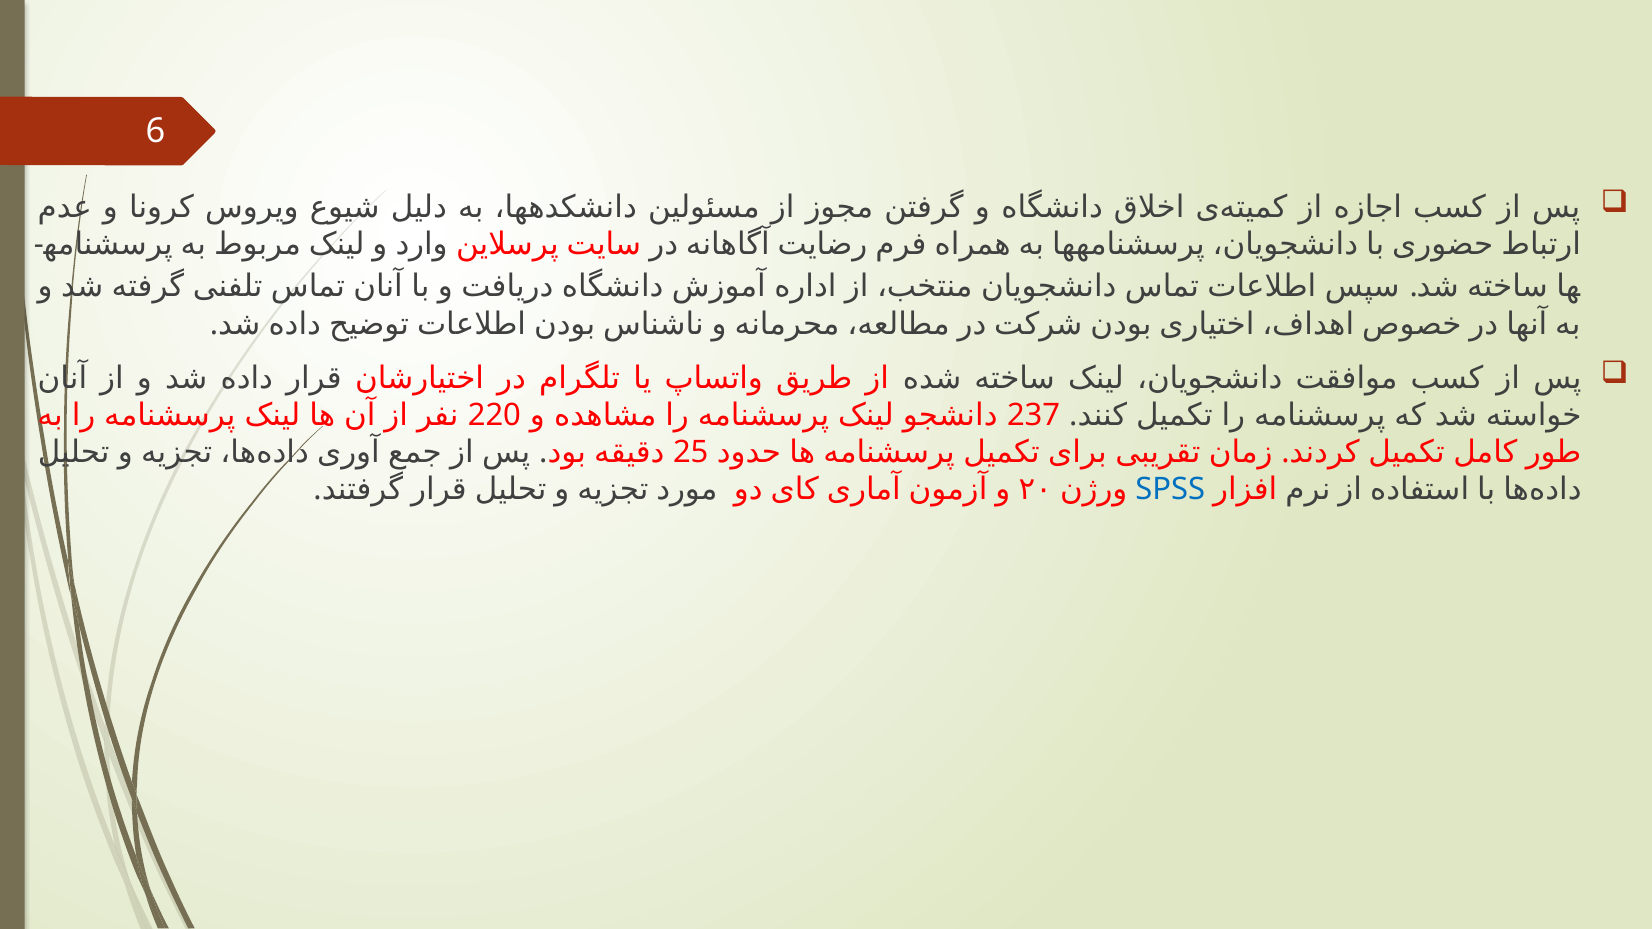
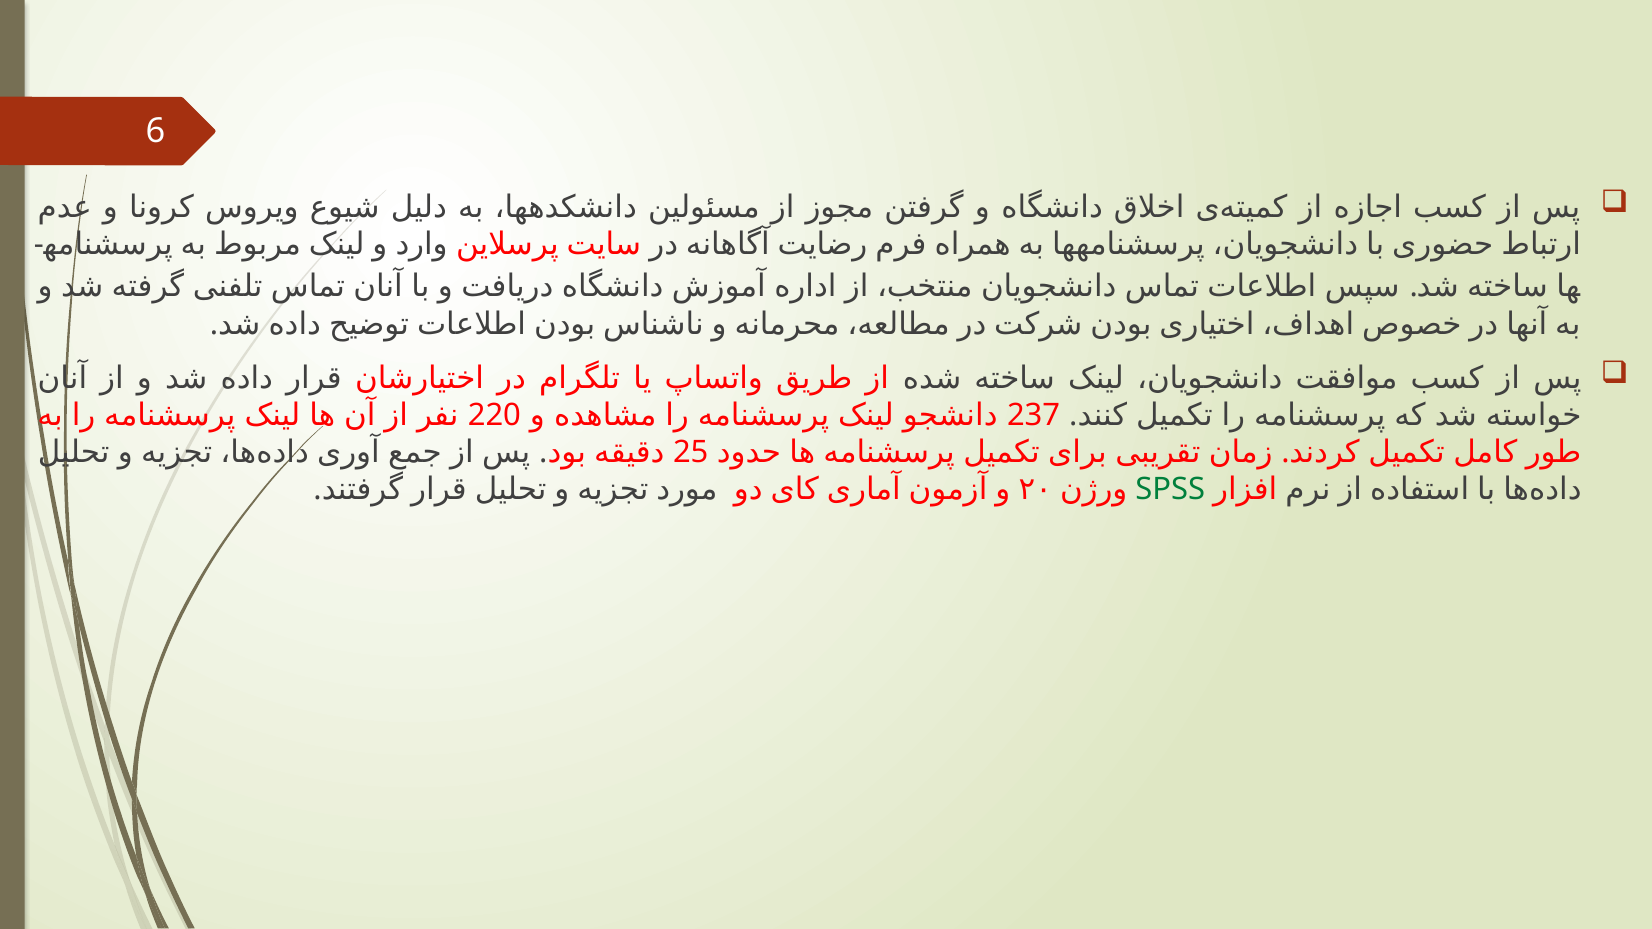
SPSS colour: blue -> green
